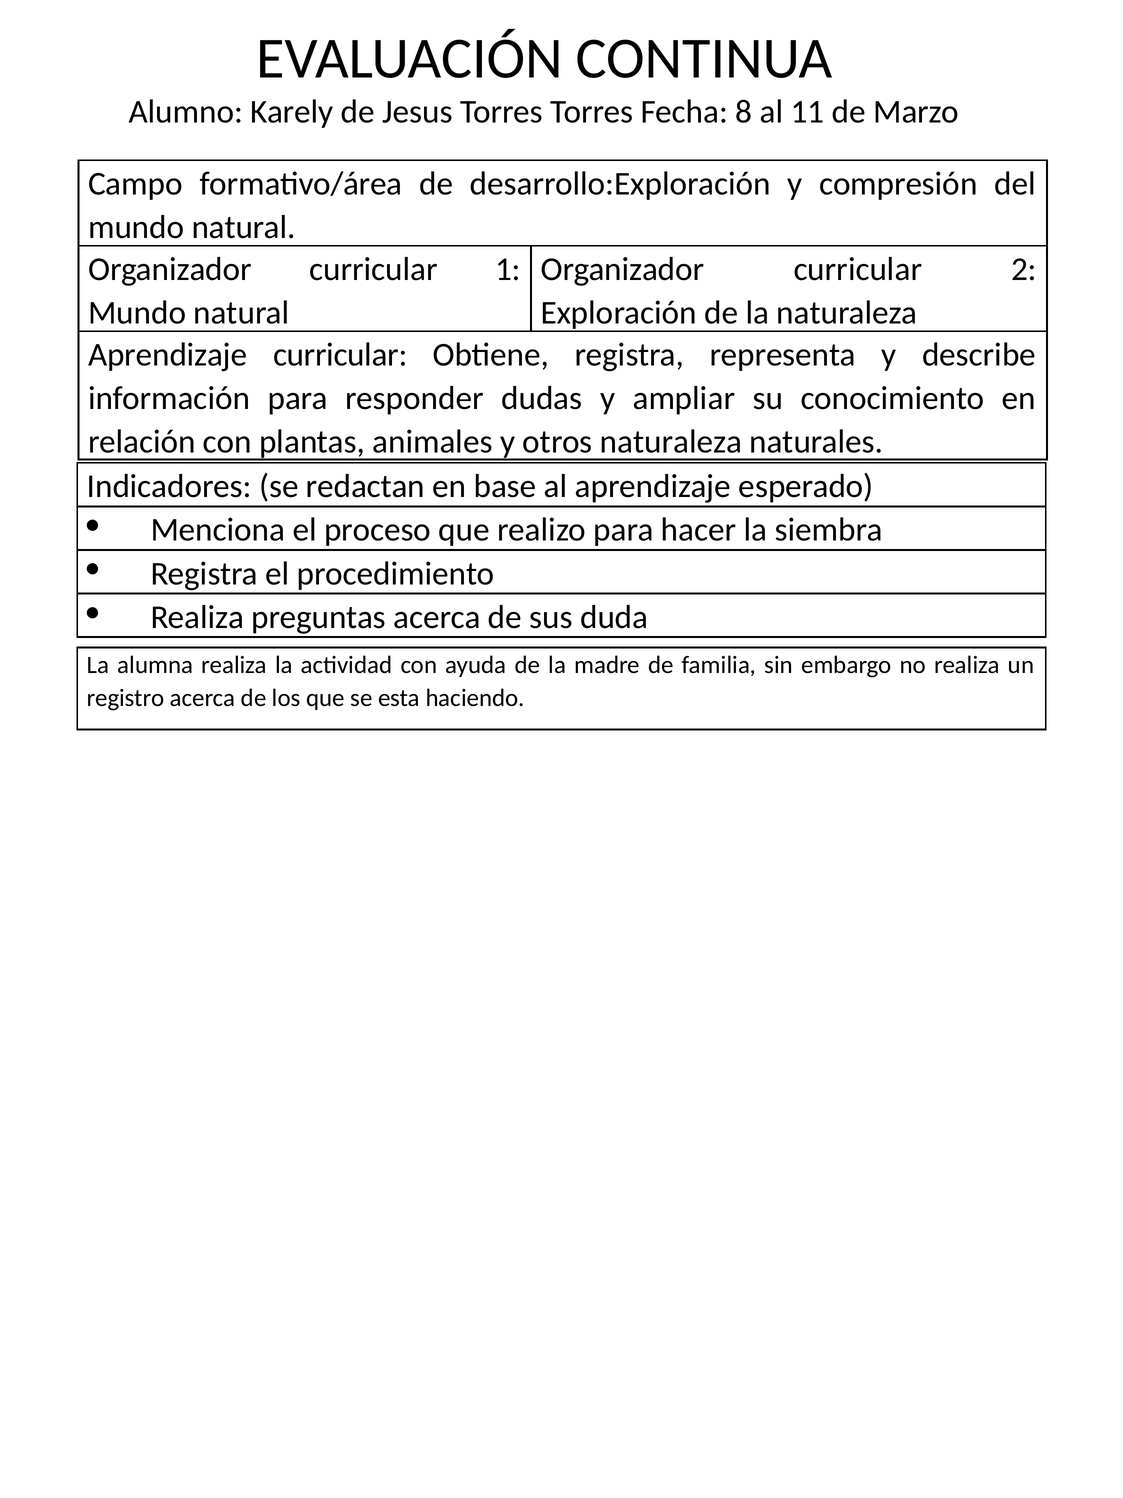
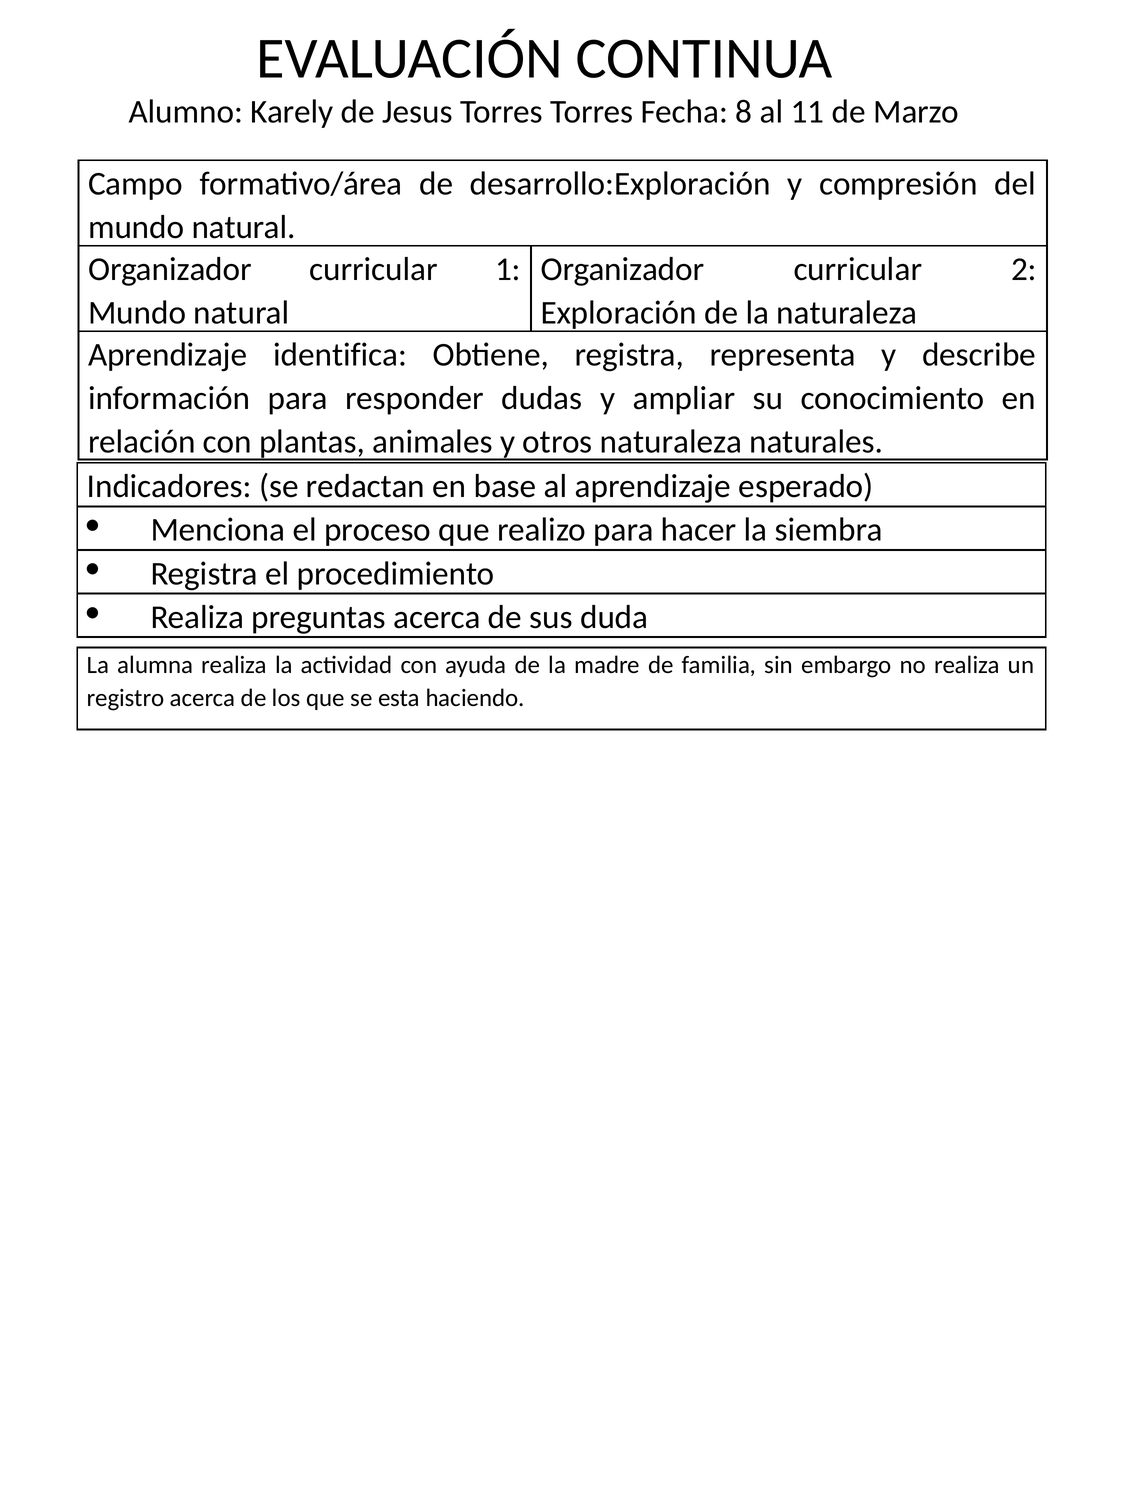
Aprendizaje curricular: curricular -> identifica
